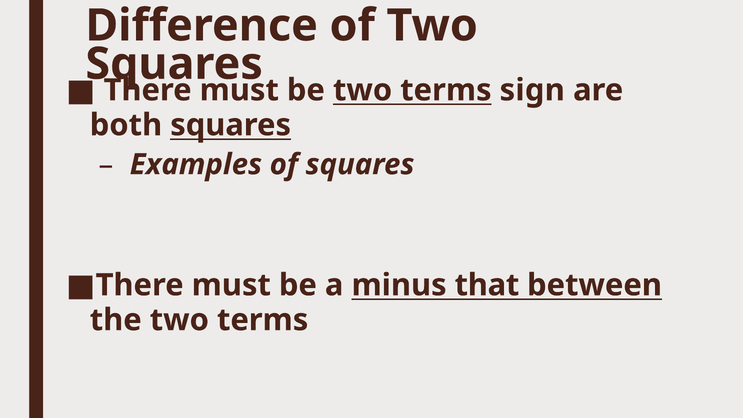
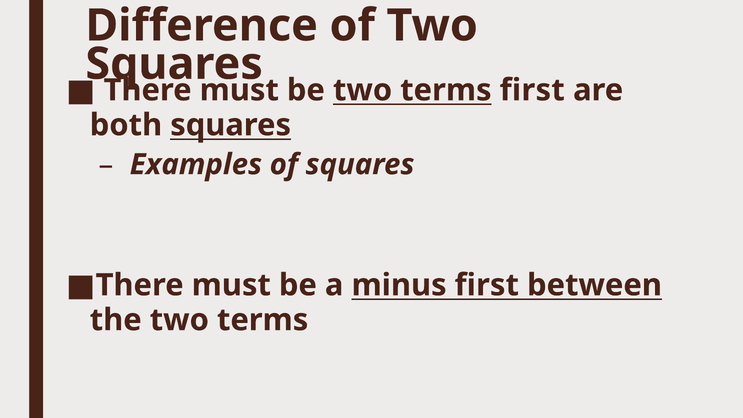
terms sign: sign -> first
minus that: that -> first
